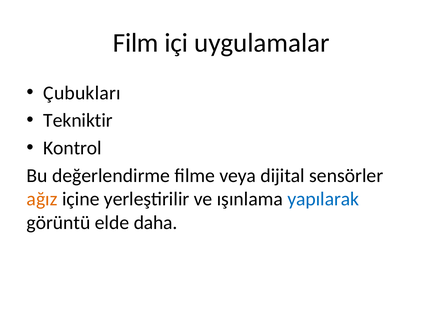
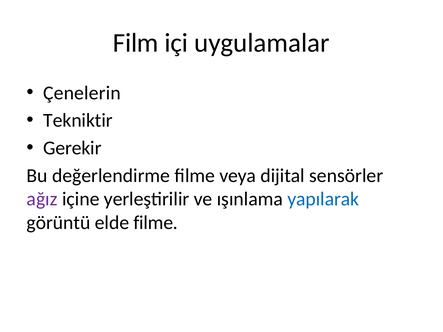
Çubukları: Çubukları -> Çenelerin
Kontrol: Kontrol -> Gerekir
ağız colour: orange -> purple
elde daha: daha -> filme
